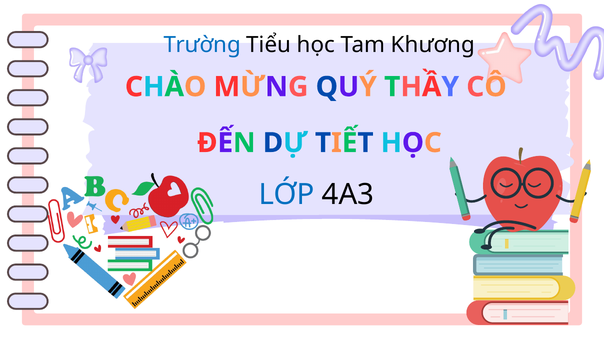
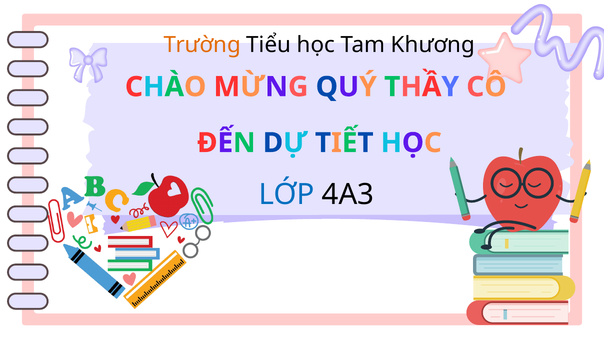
Trường colour: blue -> orange
